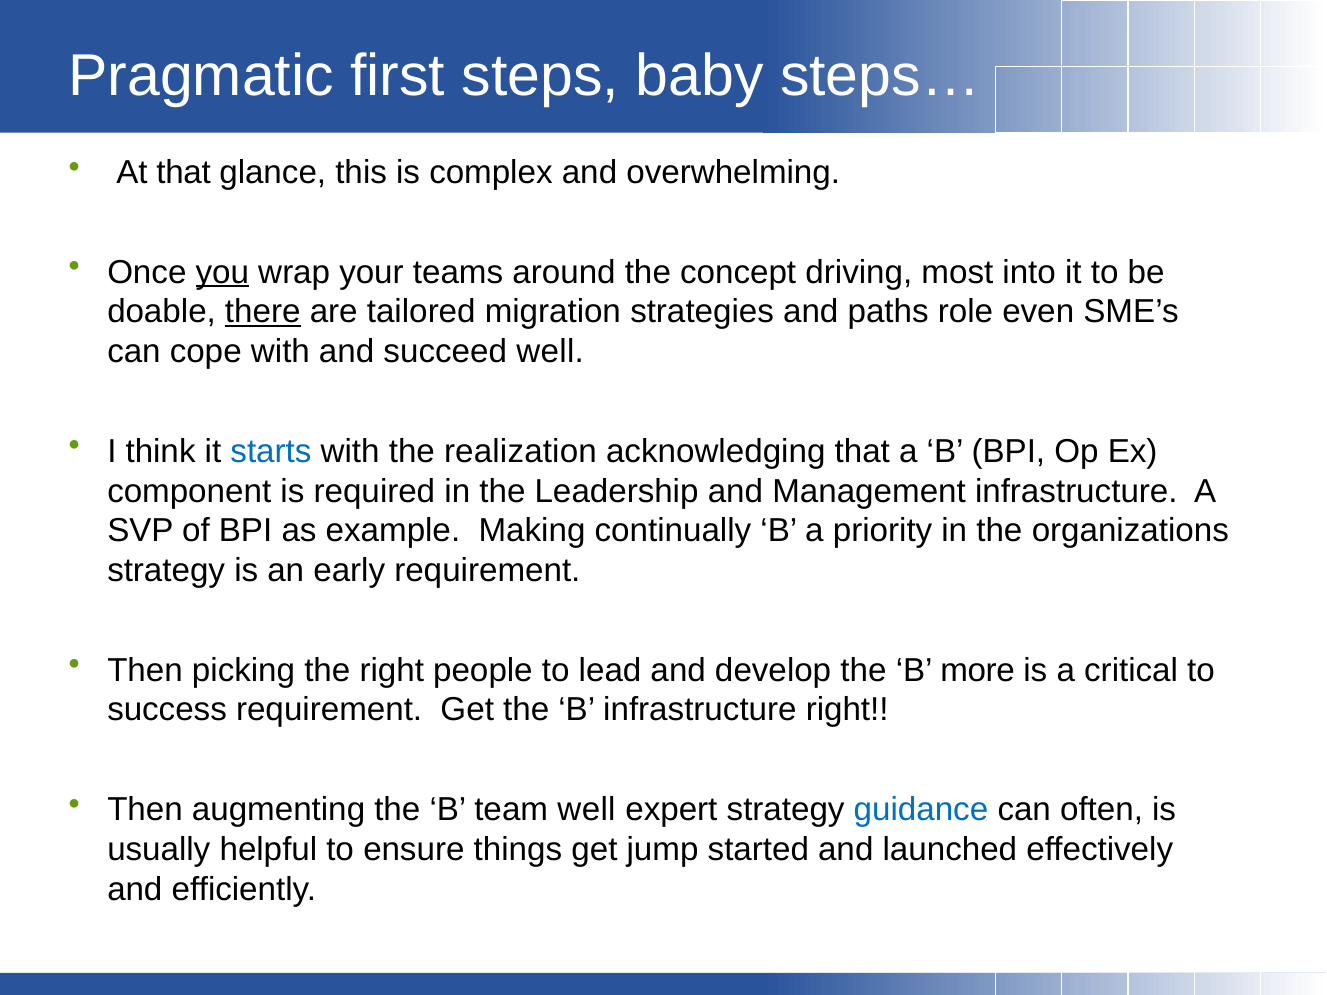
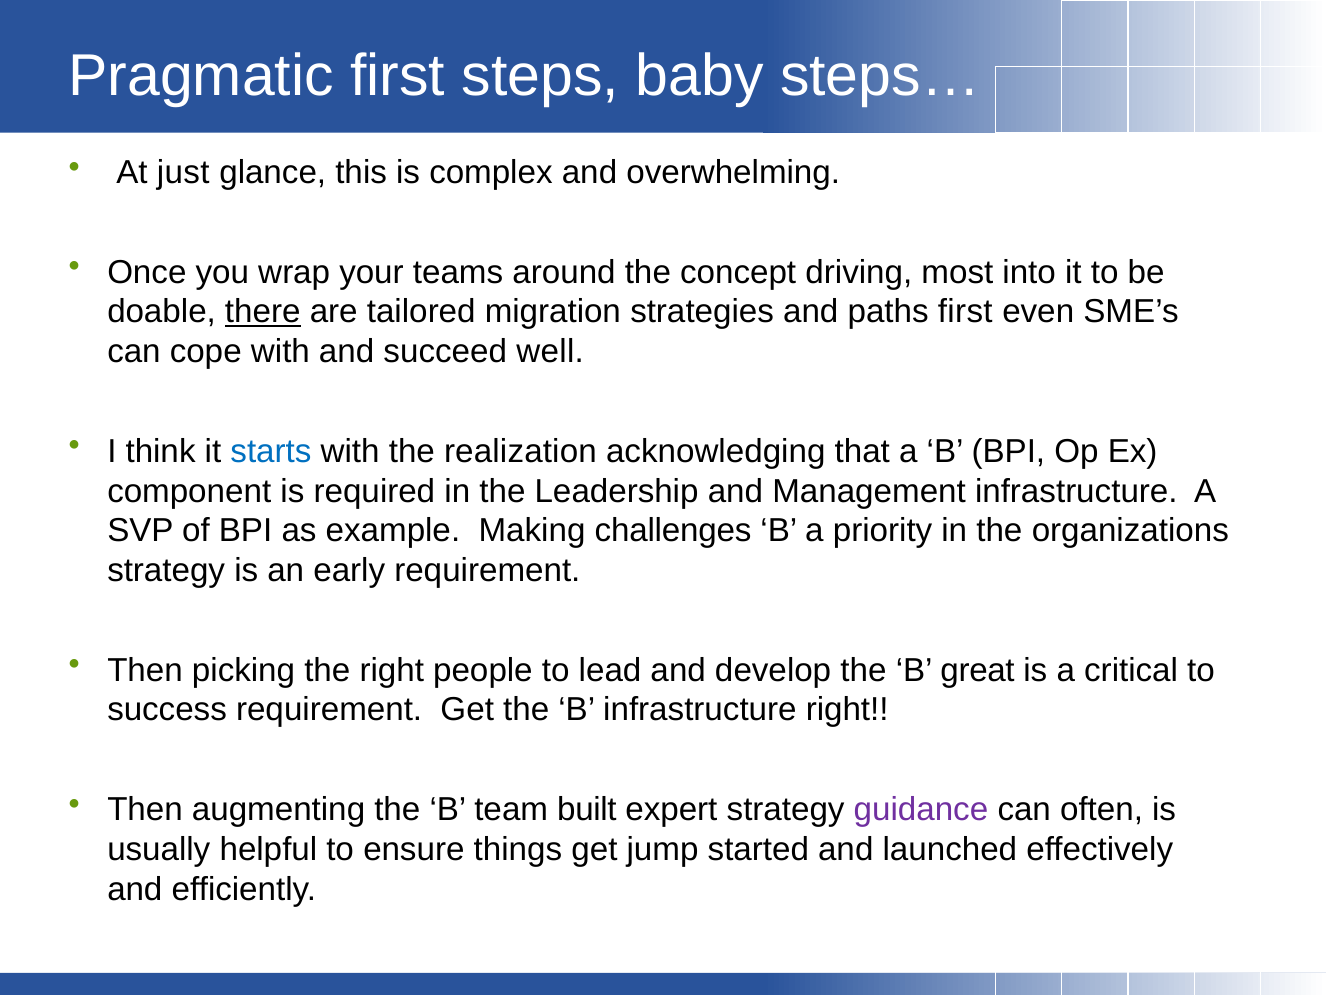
At that: that -> just
you underline: present -> none
paths role: role -> first
continually: continually -> challenges
more: more -> great
team well: well -> built
guidance colour: blue -> purple
